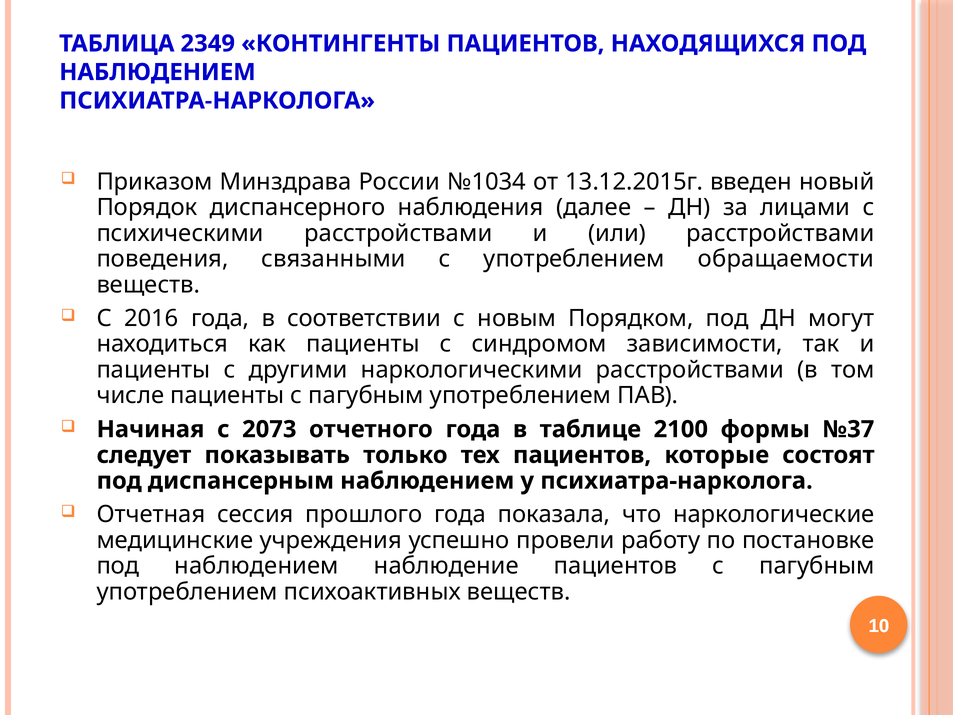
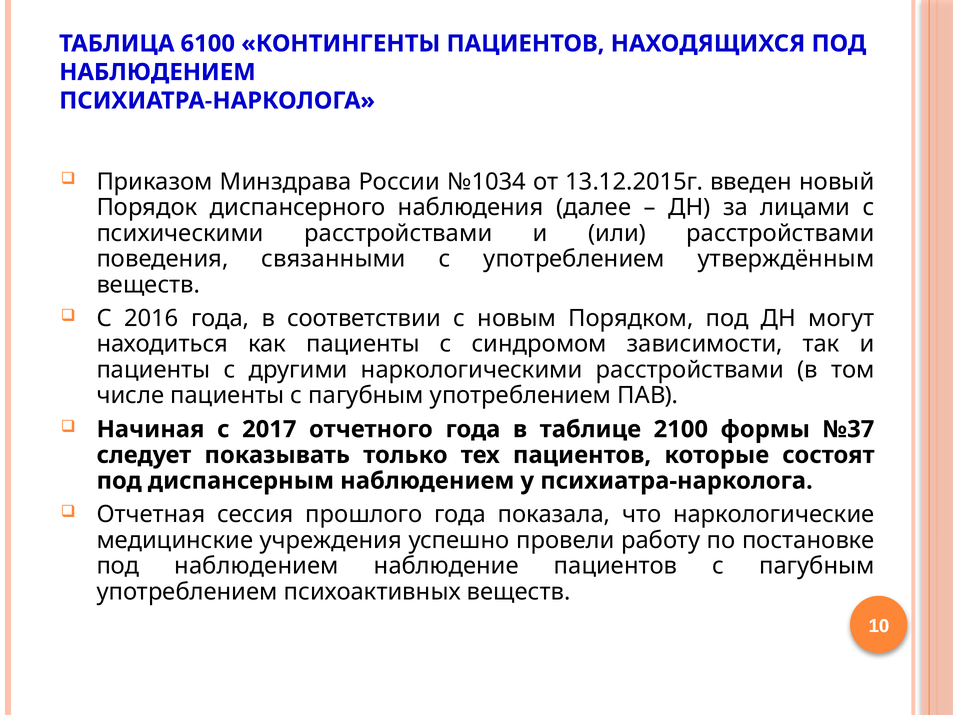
2349: 2349 -> 6100
обращаемости: обращаемости -> утверждённым
2073: 2073 -> 2017
